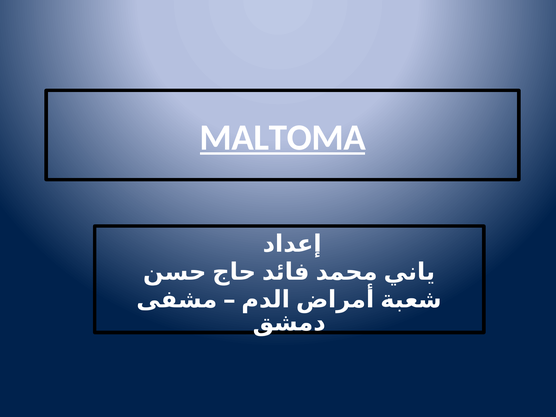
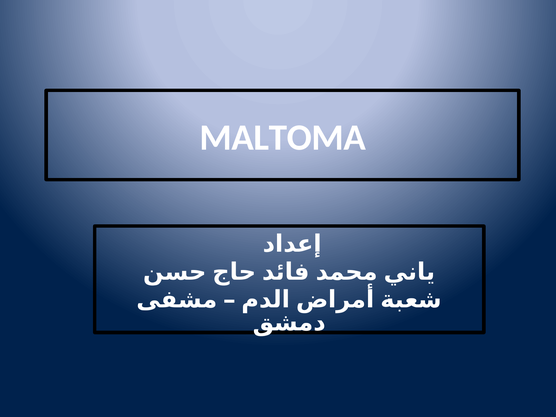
MALTOMA underline: present -> none
